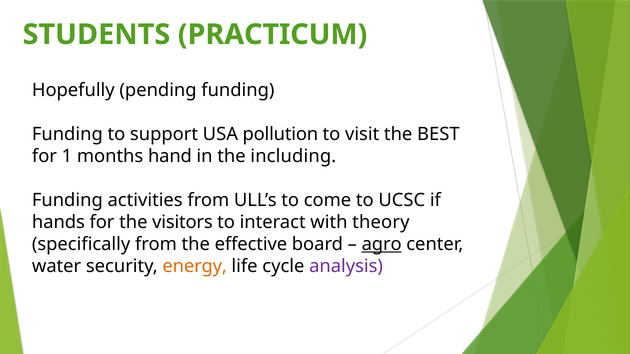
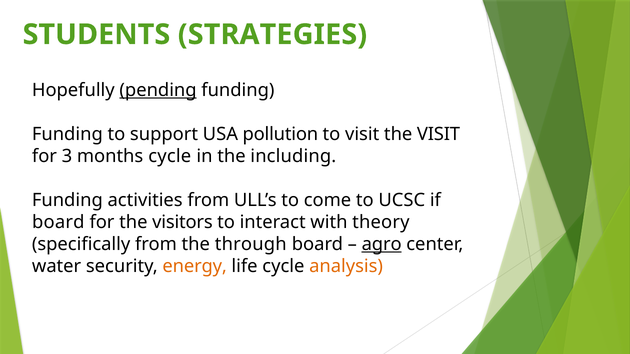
PRACTICUM: PRACTICUM -> STRATEGIES
pending underline: none -> present
the BEST: BEST -> VISIT
1: 1 -> 3
months hand: hand -> cycle
hands at (58, 222): hands -> board
effective: effective -> through
analysis colour: purple -> orange
